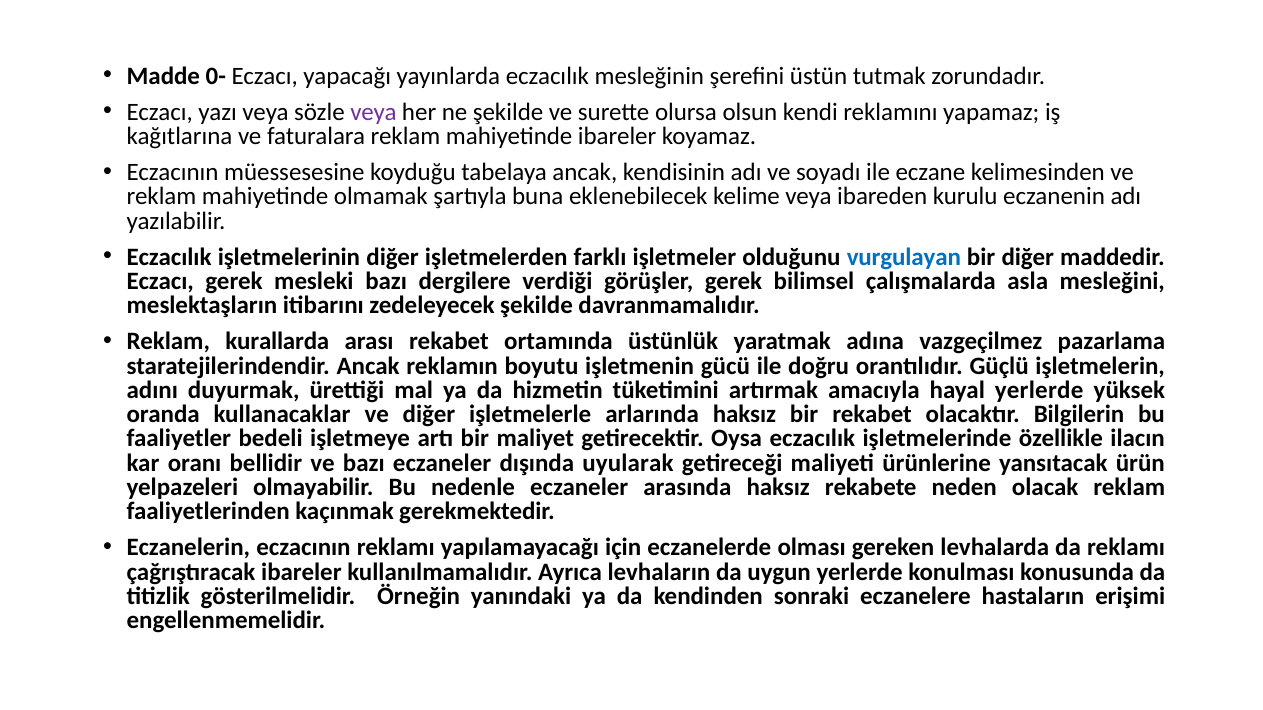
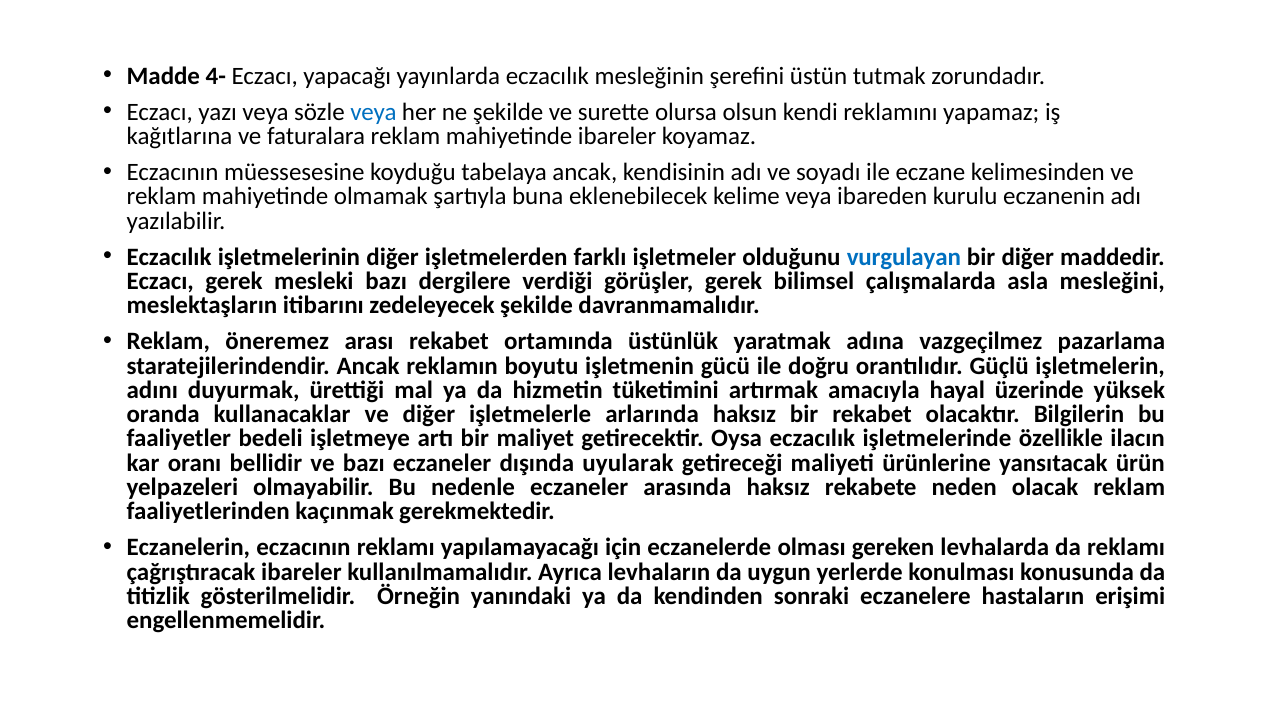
0-: 0- -> 4-
veya at (373, 112) colour: purple -> blue
kurallarda: kurallarda -> öneremez
hayal yerlerde: yerlerde -> üzerinde
